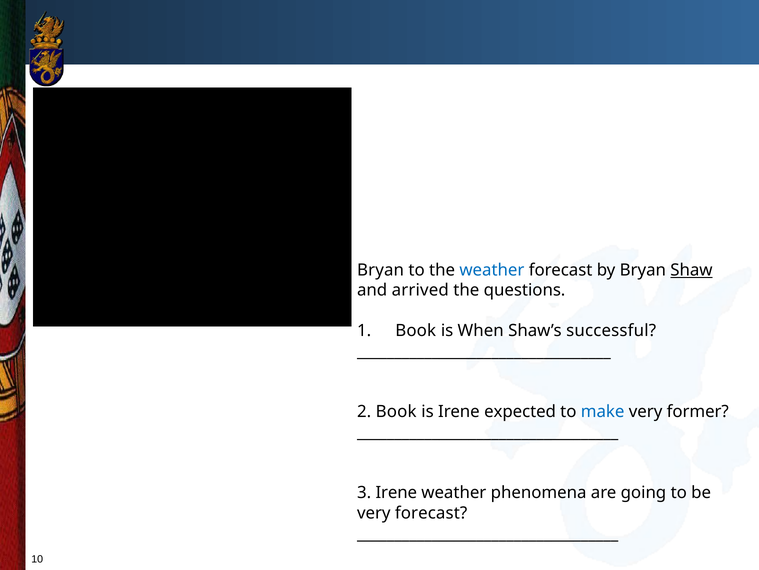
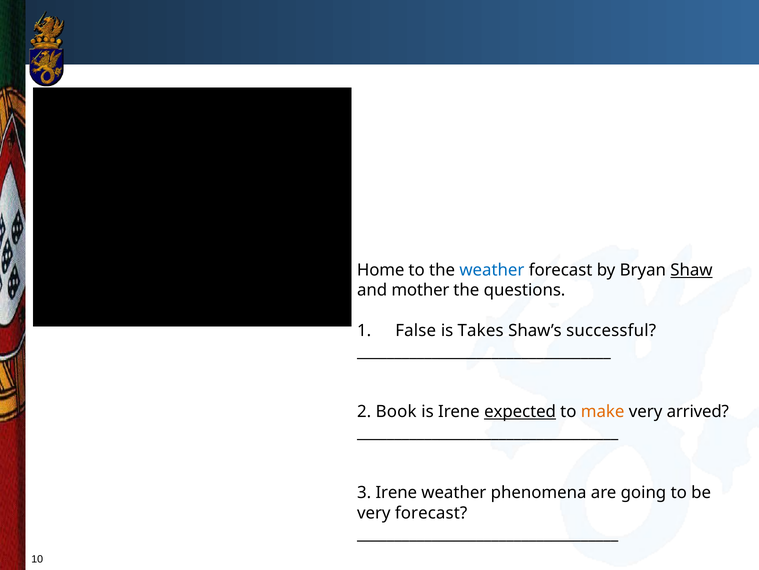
Bryan at (381, 270): Bryan -> Home
arrived: arrived -> mother
Book at (416, 330): Book -> False
When: When -> Takes
expected underline: none -> present
make colour: blue -> orange
former: former -> arrived
